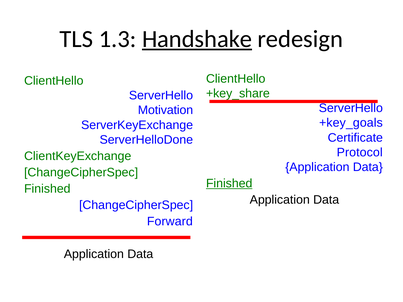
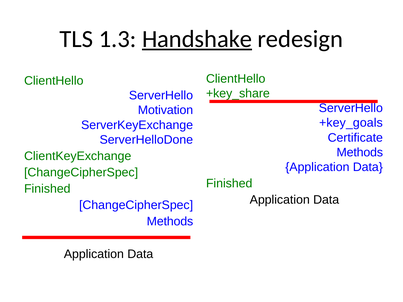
Protocol at (360, 153): Protocol -> Methods
Finished at (229, 184) underline: present -> none
Forward at (170, 222): Forward -> Methods
